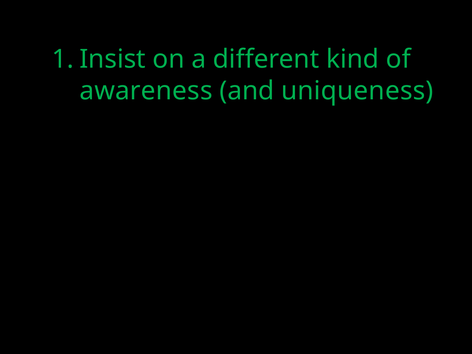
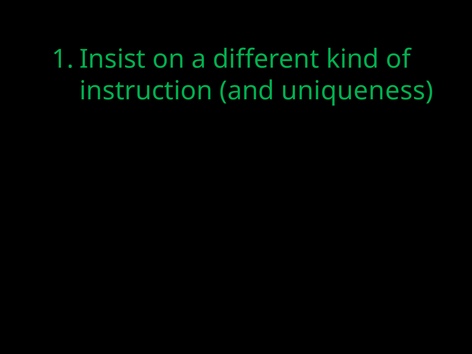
awareness: awareness -> instruction
